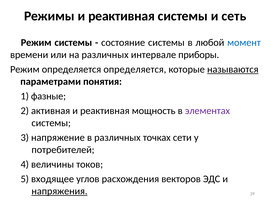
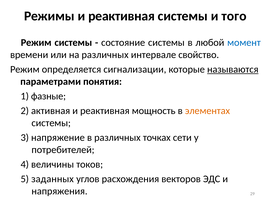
сеть: сеть -> того
приборы: приборы -> свойство
определяется определяется: определяется -> сигнализации
элементах colour: purple -> orange
входящее: входящее -> заданных
напряжения underline: present -> none
